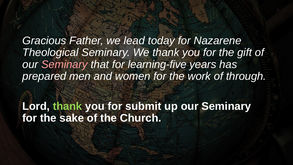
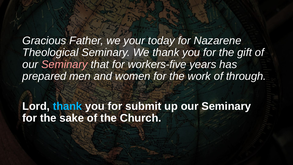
lead: lead -> your
learning-five: learning-five -> workers-five
thank at (67, 106) colour: light green -> light blue
